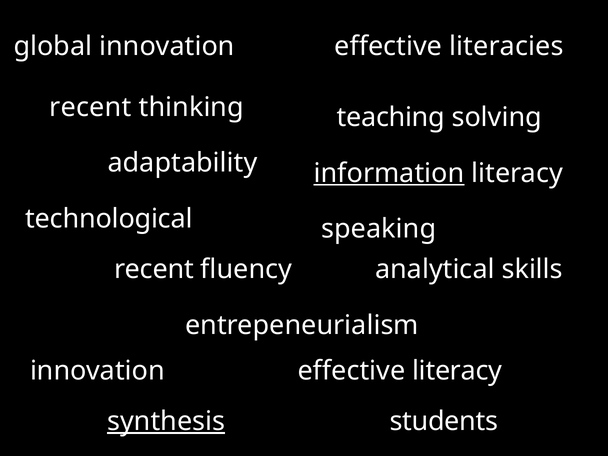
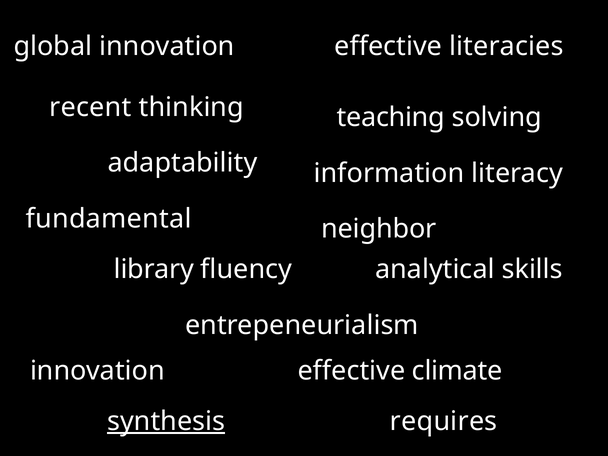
information underline: present -> none
technological: technological -> fundamental
speaking: speaking -> neighbor
recent at (154, 269): recent -> library
effective literacy: literacy -> climate
students: students -> requires
